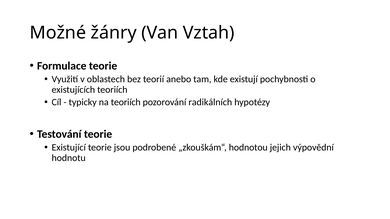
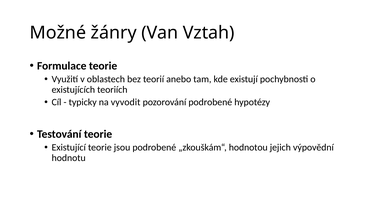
na teoriích: teoriích -> vyvodit
pozorování radikálních: radikálních -> podrobené
